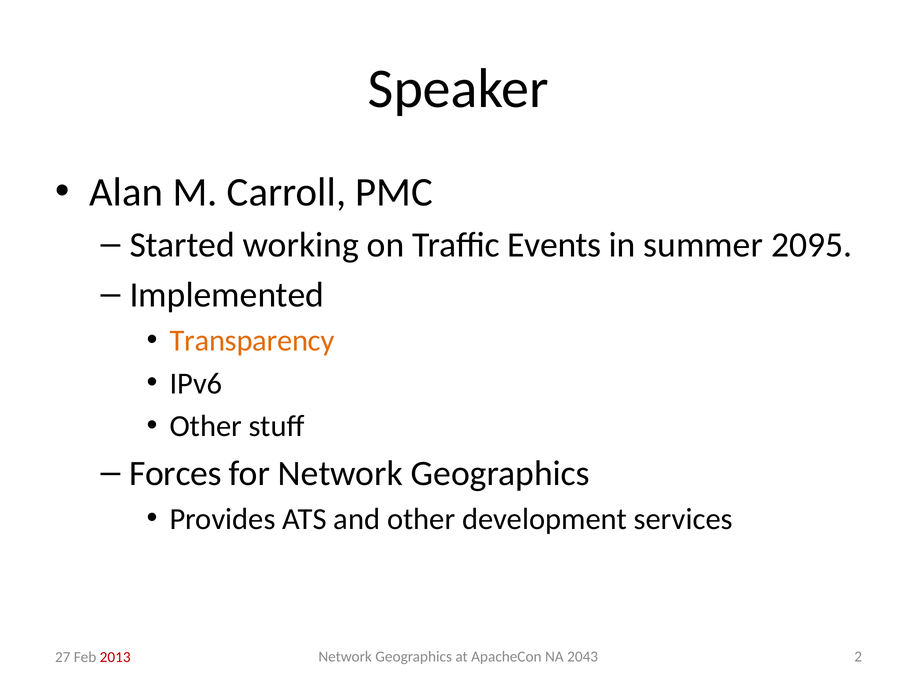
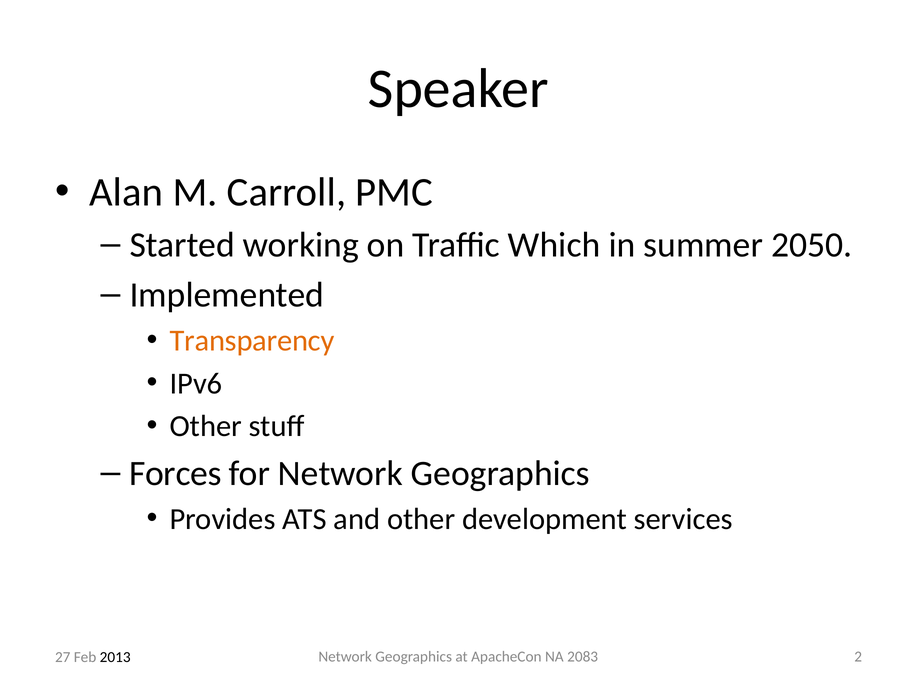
Events: Events -> Which
2095: 2095 -> 2050
2043: 2043 -> 2083
2013 colour: red -> black
